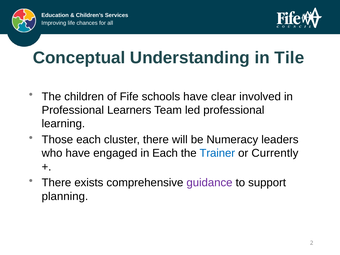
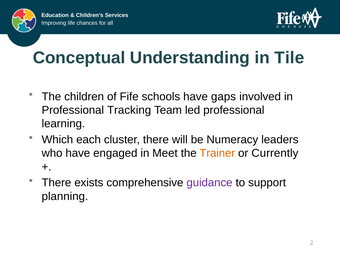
clear: clear -> gaps
Learners: Learners -> Tracking
Those: Those -> Which
in Each: Each -> Meet
Trainer colour: blue -> orange
